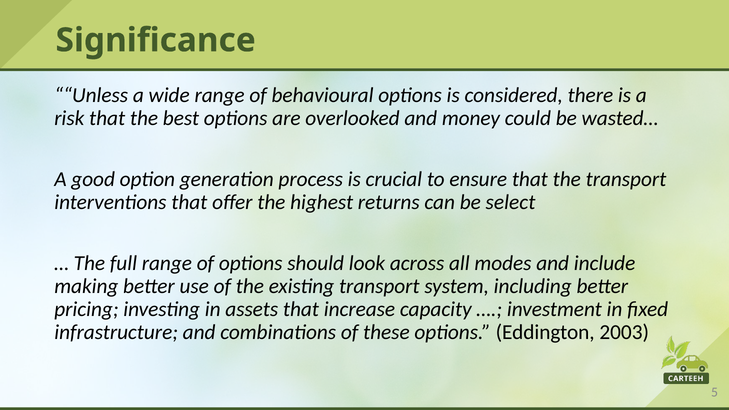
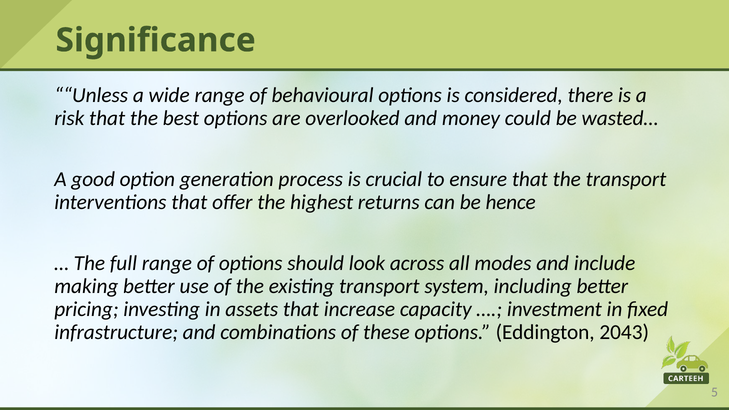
select: select -> hence
2003: 2003 -> 2043
